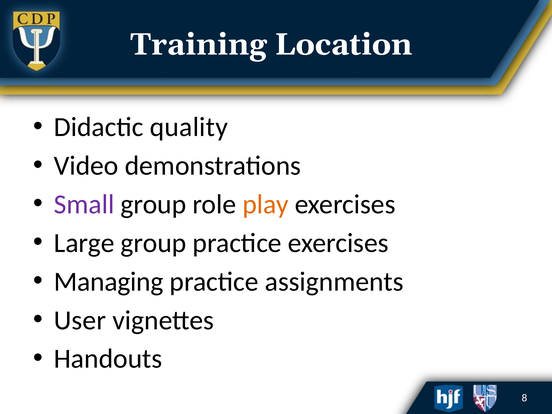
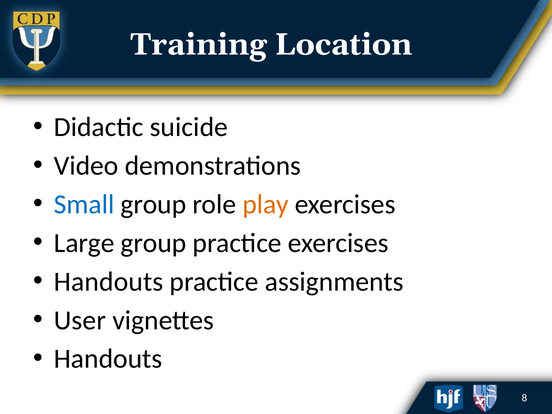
quality: quality -> suicide
Small colour: purple -> blue
Managing at (109, 282): Managing -> Handouts
